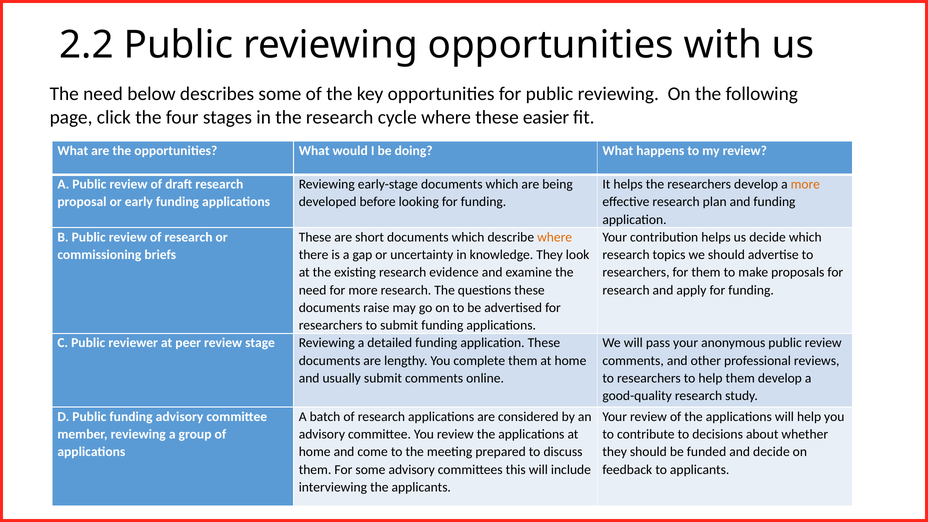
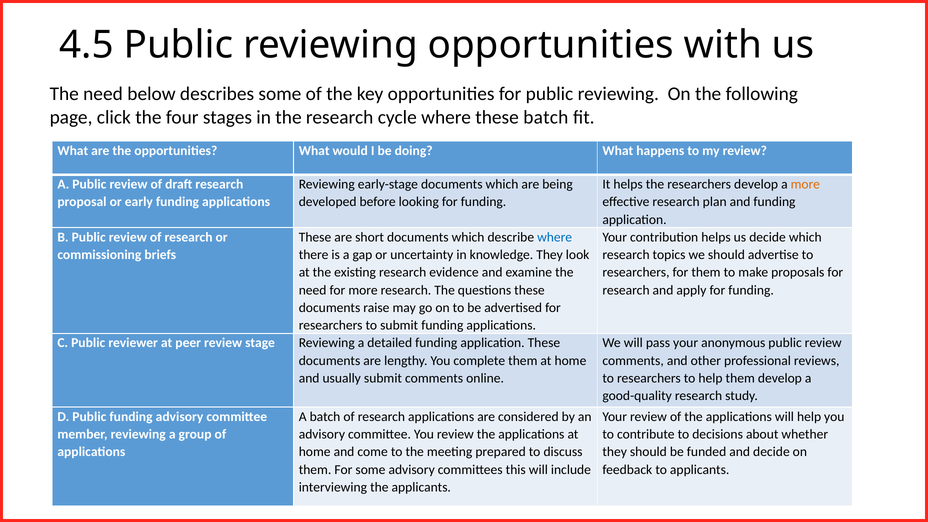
2.2: 2.2 -> 4.5
these easier: easier -> batch
where at (555, 237) colour: orange -> blue
